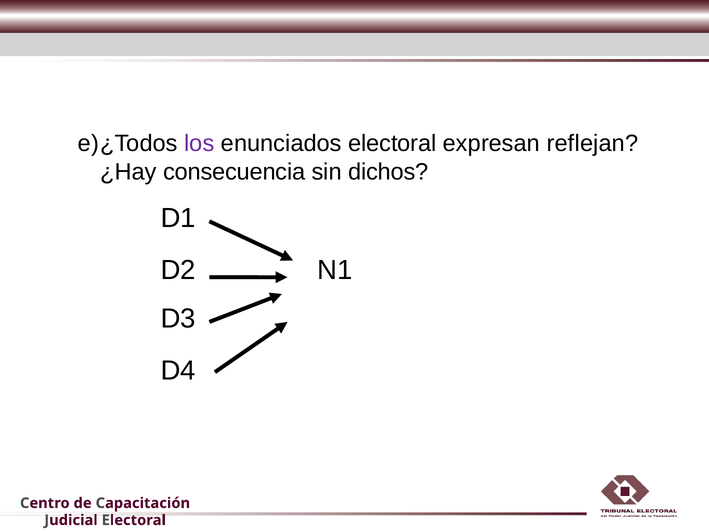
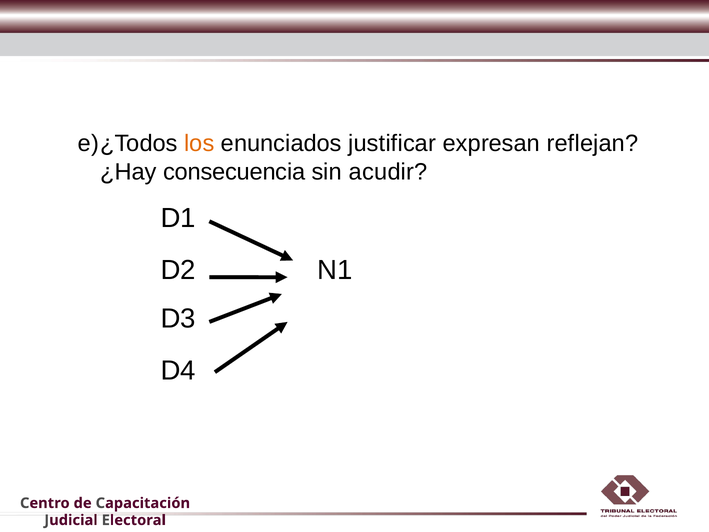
los colour: purple -> orange
enunciados electoral: electoral -> justificar
dichos: dichos -> acudir
